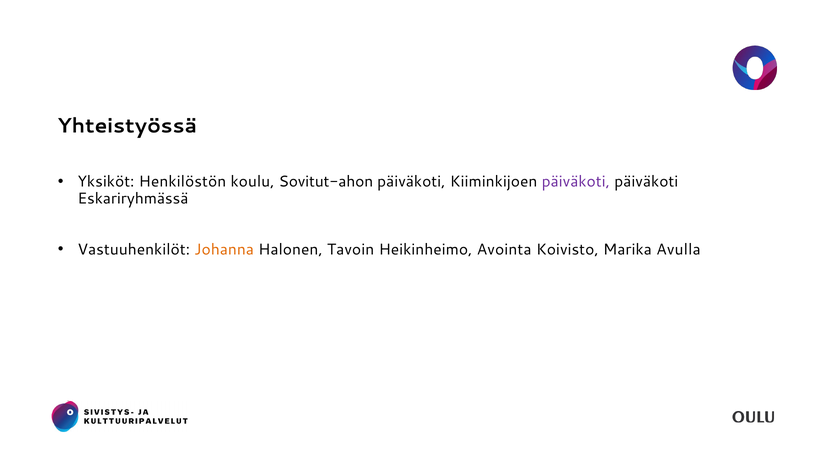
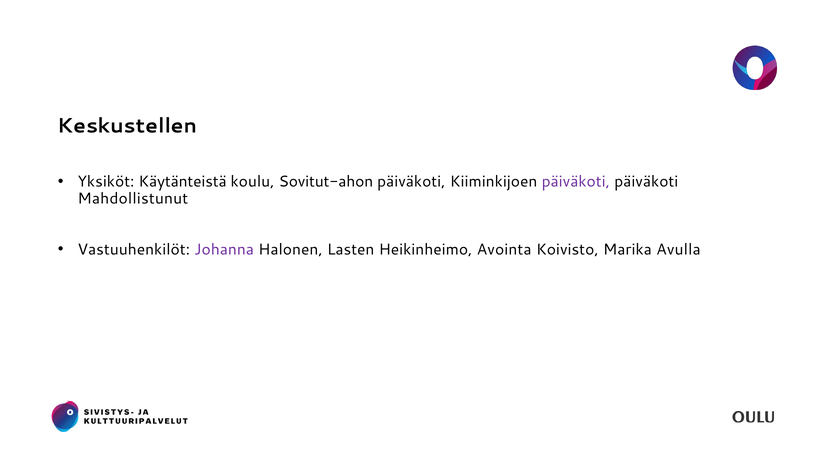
Yhteistyössä: Yhteistyössä -> Keskustellen
Henkilöstön: Henkilöstön -> Käytänteistä
Eskariryhmässä: Eskariryhmässä -> Mahdollistunut
Johanna colour: orange -> purple
Tavoin: Tavoin -> Lasten
